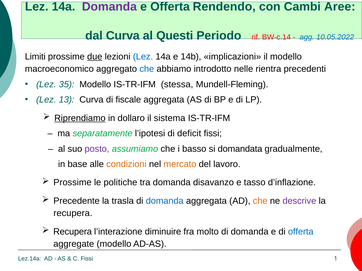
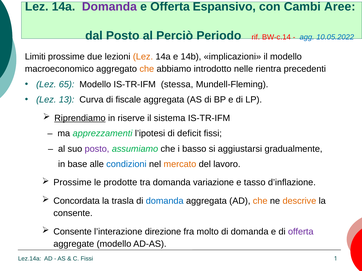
Rendendo: Rendendo -> Espansivo
dal Curva: Curva -> Posto
Questi: Questi -> Perciò
due underline: present -> none
Lez at (143, 57) colour: blue -> orange
che at (147, 69) colour: blue -> orange
35: 35 -> 65
dollaro: dollaro -> riserve
separatamente: separatamente -> apprezzamenti
domandata: domandata -> aggiustarsi
condizioni colour: orange -> blue
politiche: politiche -> prodotte
disavanzo: disavanzo -> variazione
Precedente: Precedente -> Concordata
descrive colour: purple -> orange
recupera at (73, 214): recupera -> consente
Recupera at (73, 232): Recupera -> Consente
diminuire: diminuire -> direzione
offerta at (301, 232) colour: blue -> purple
